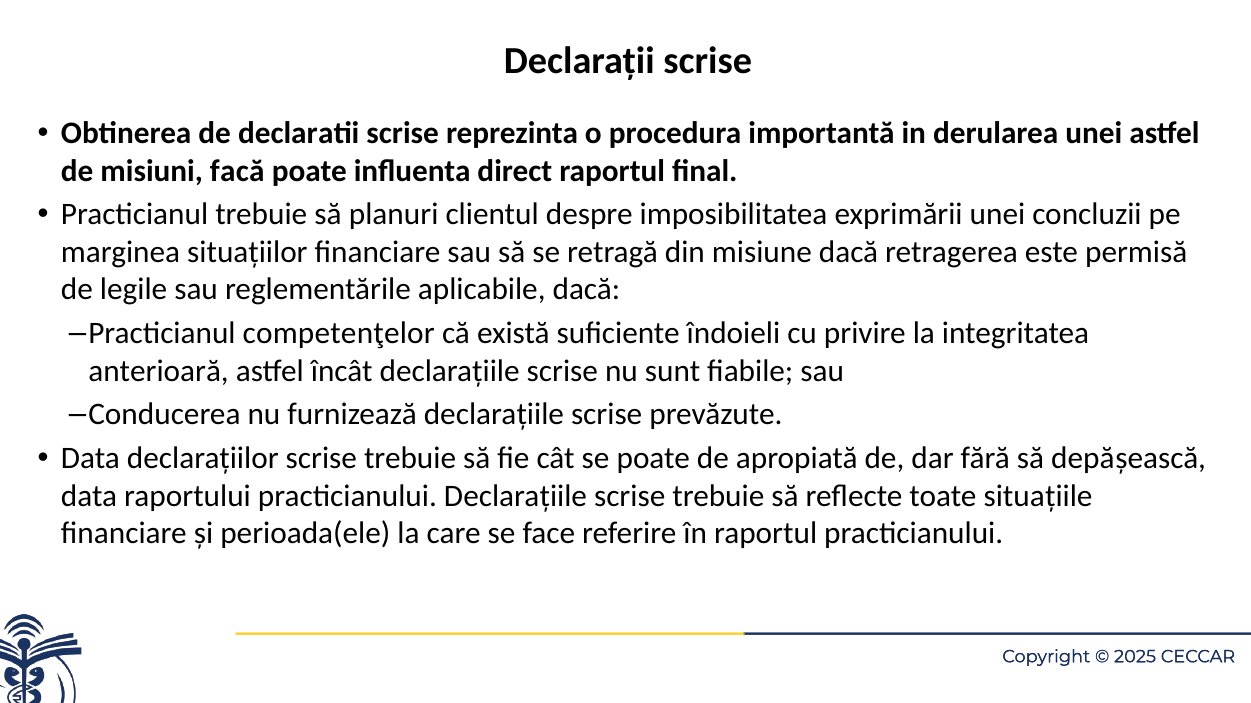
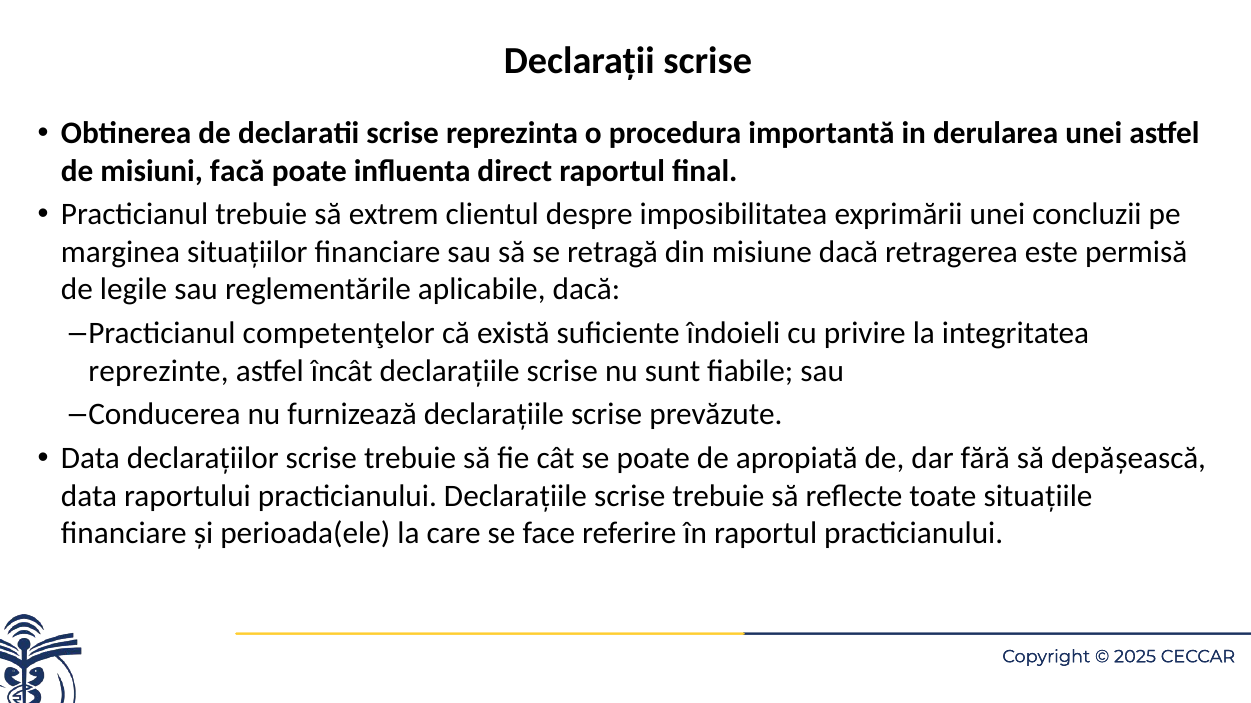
planuri: planuri -> extrem
anterioară: anterioară -> reprezinte
